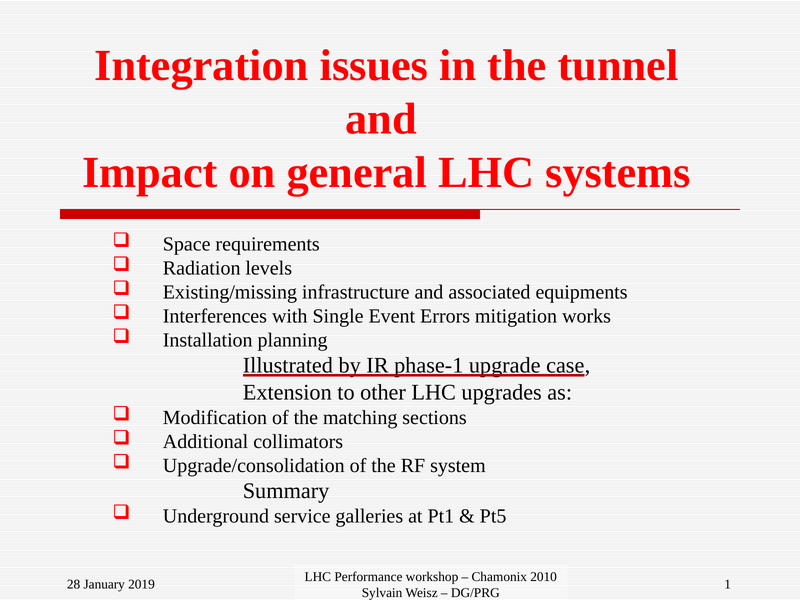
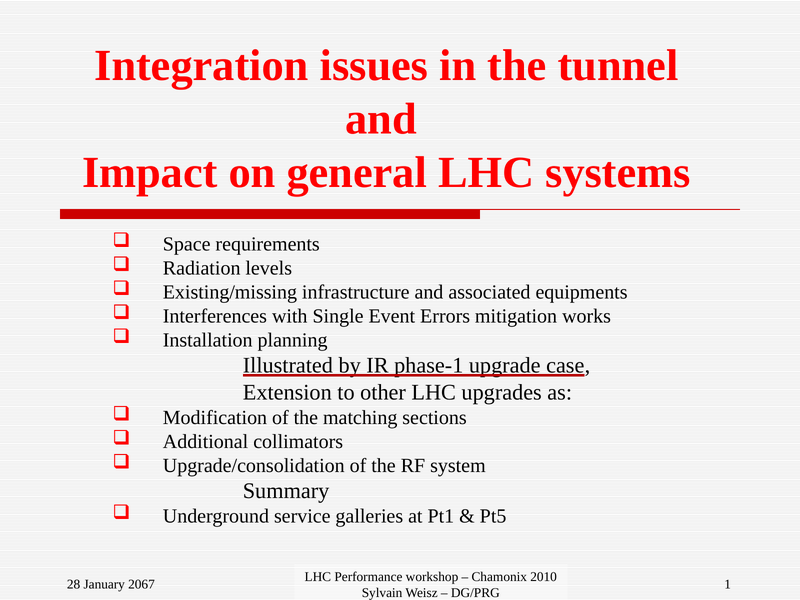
2019: 2019 -> 2067
